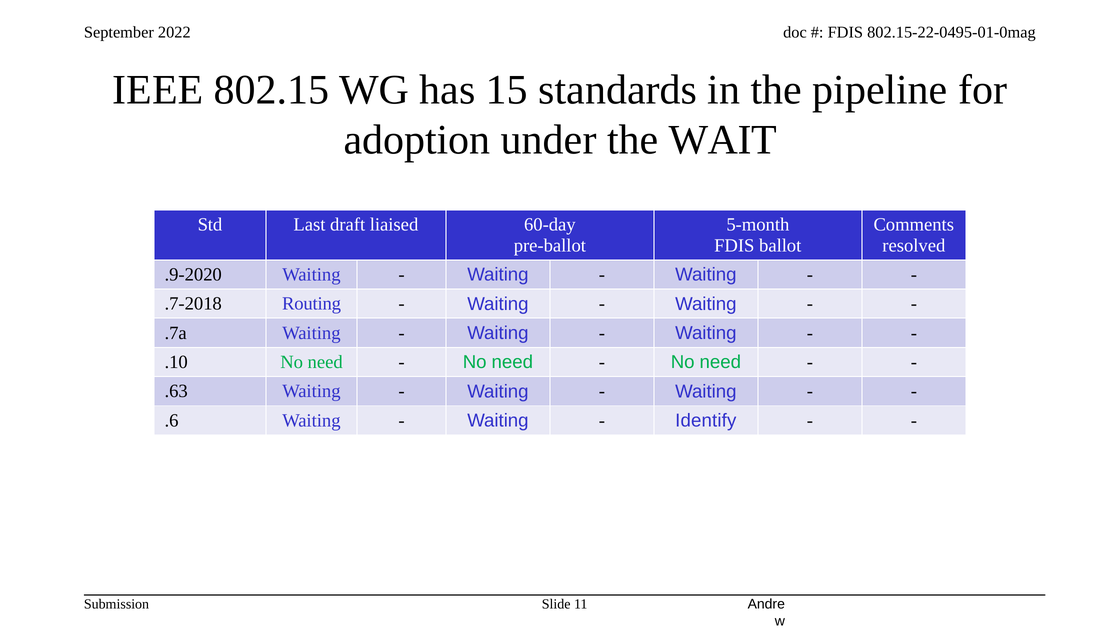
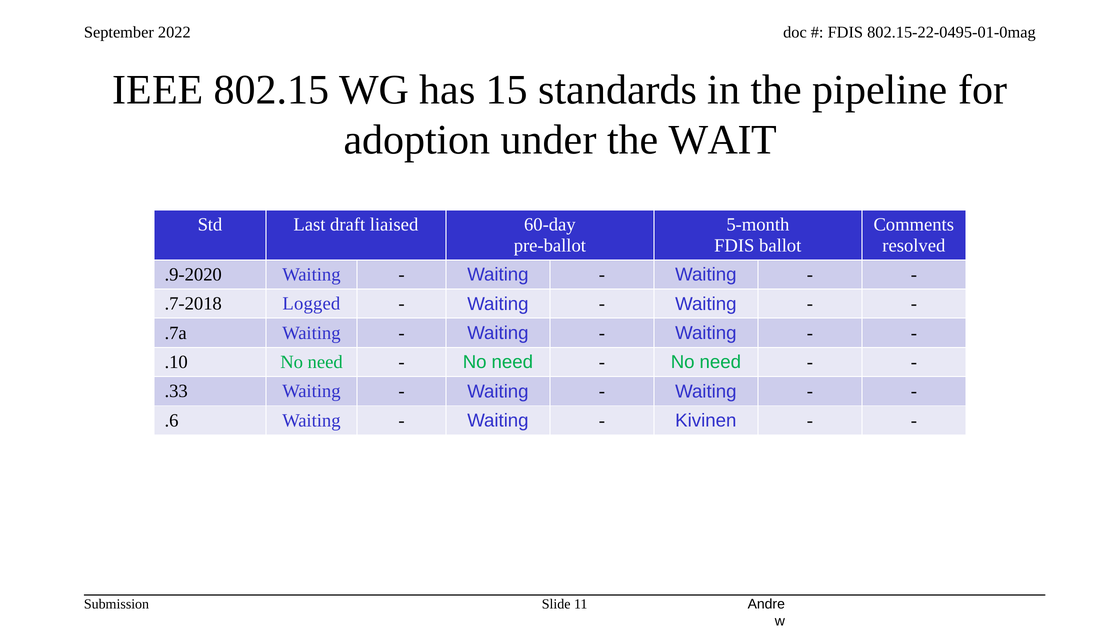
Routing: Routing -> Logged
.63: .63 -> .33
Identify: Identify -> Kivinen
